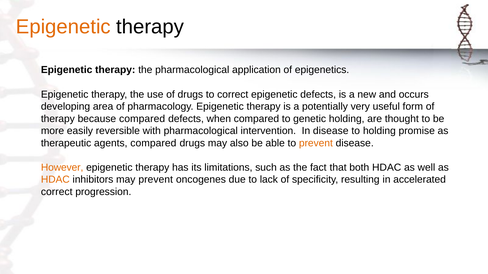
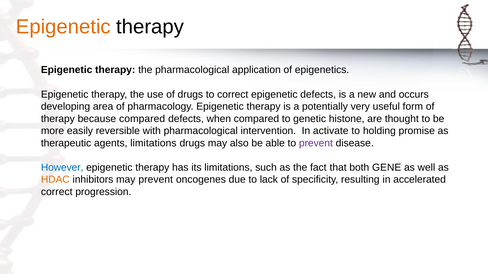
genetic holding: holding -> histone
In disease: disease -> activate
agents compared: compared -> limitations
prevent at (316, 143) colour: orange -> purple
However colour: orange -> blue
both HDAC: HDAC -> GENE
